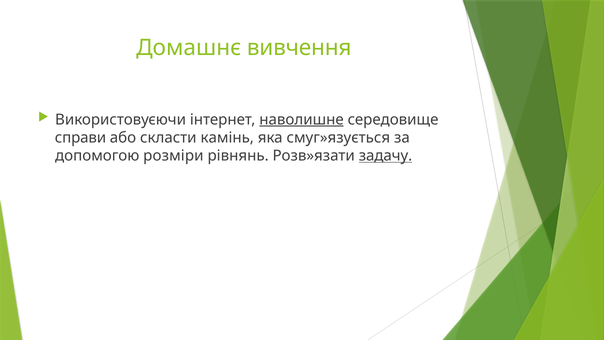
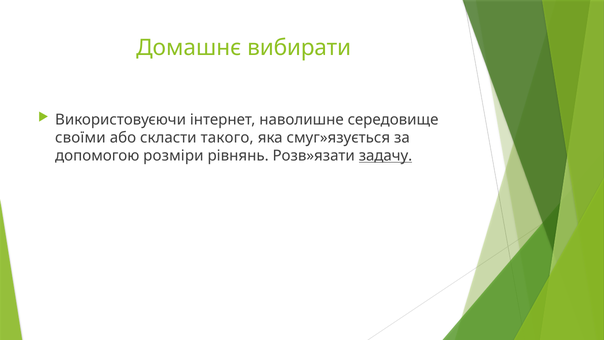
вивчення: вивчення -> вибирати
наволишне underline: present -> none
справи: справи -> своїми
камінь: камінь -> такого
